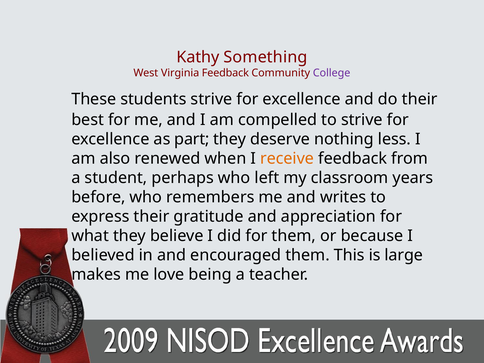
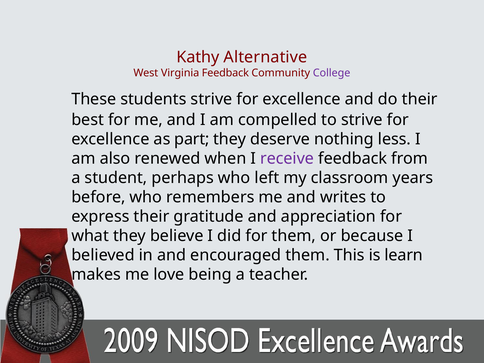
Something: Something -> Alternative
receive colour: orange -> purple
large: large -> learn
